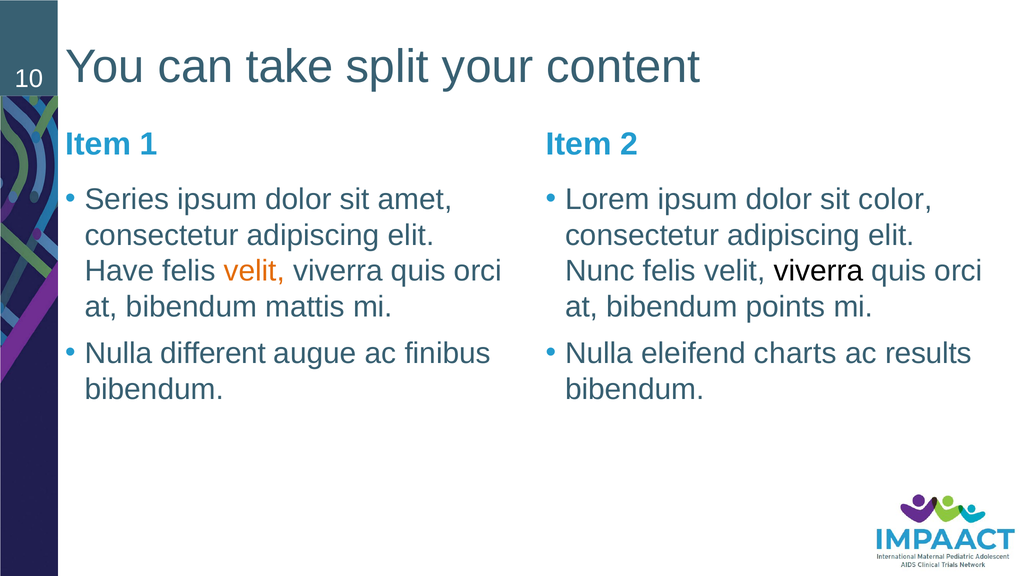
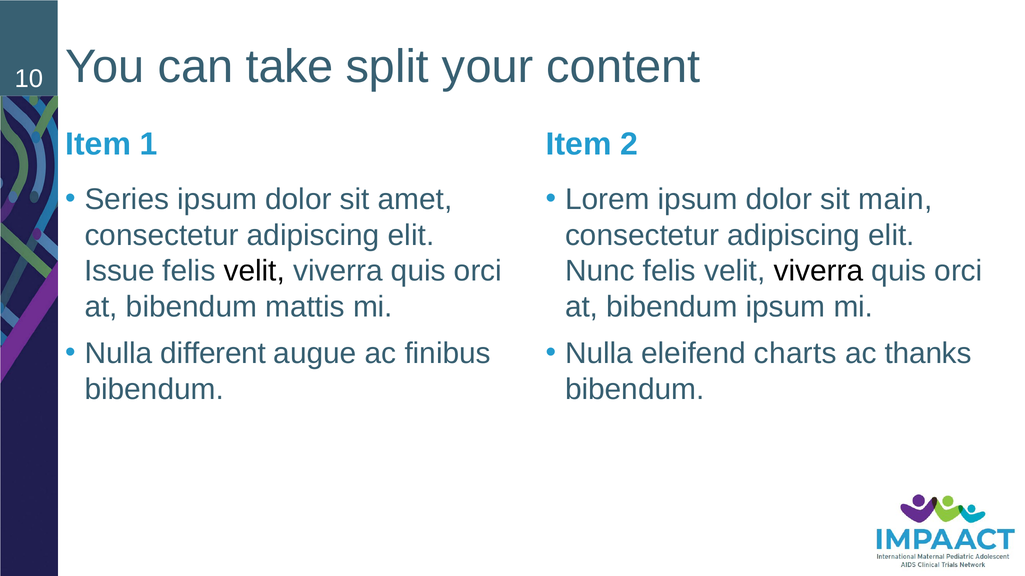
color: color -> main
Have: Have -> Issue
velit at (254, 271) colour: orange -> black
bibendum points: points -> ipsum
results: results -> thanks
